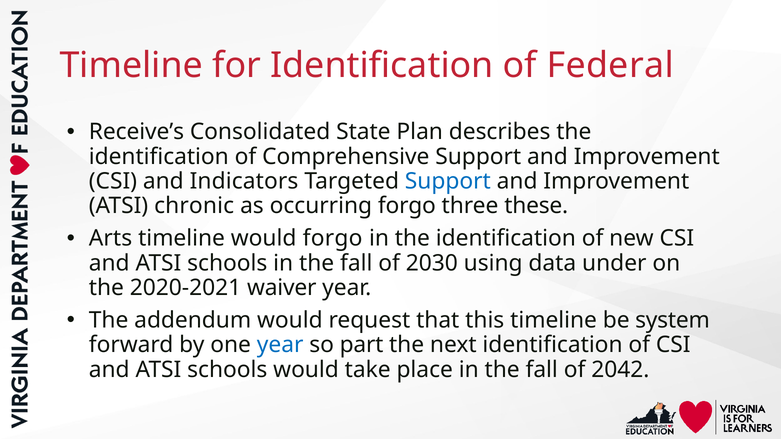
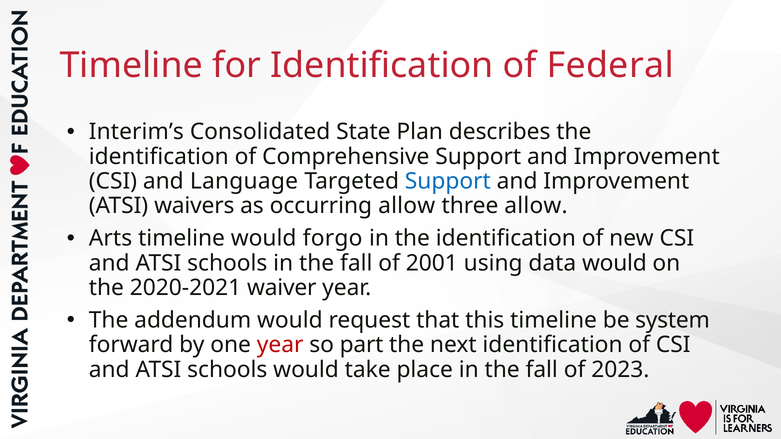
Receive’s: Receive’s -> Interim’s
Indicators: Indicators -> Language
chronic: chronic -> waivers
occurring forgo: forgo -> allow
three these: these -> allow
2030: 2030 -> 2001
data under: under -> would
year at (280, 345) colour: blue -> red
2042: 2042 -> 2023
